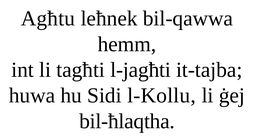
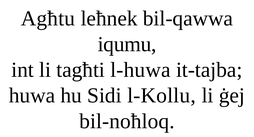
hemm: hemm -> iqumu
l-jagħti: l-jagħti -> l-huwa
bil-ħlaqtha: bil-ħlaqtha -> bil-noħloq
